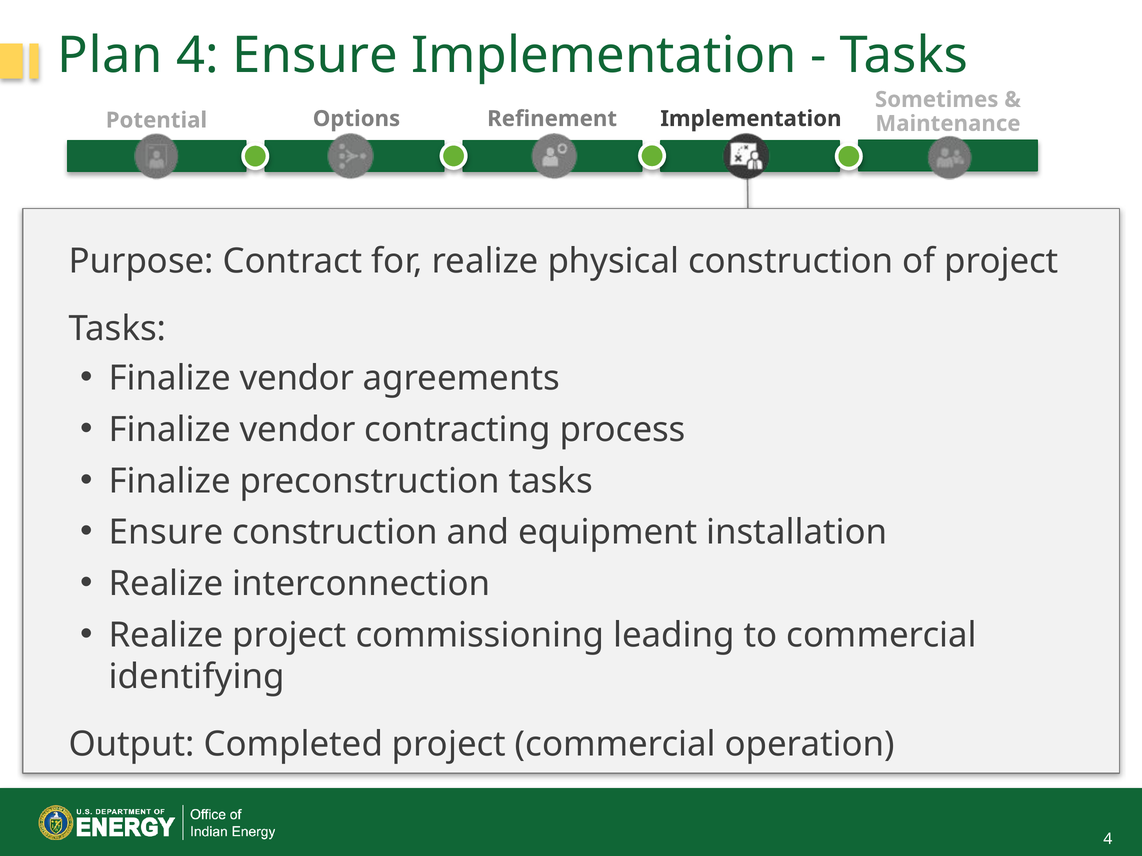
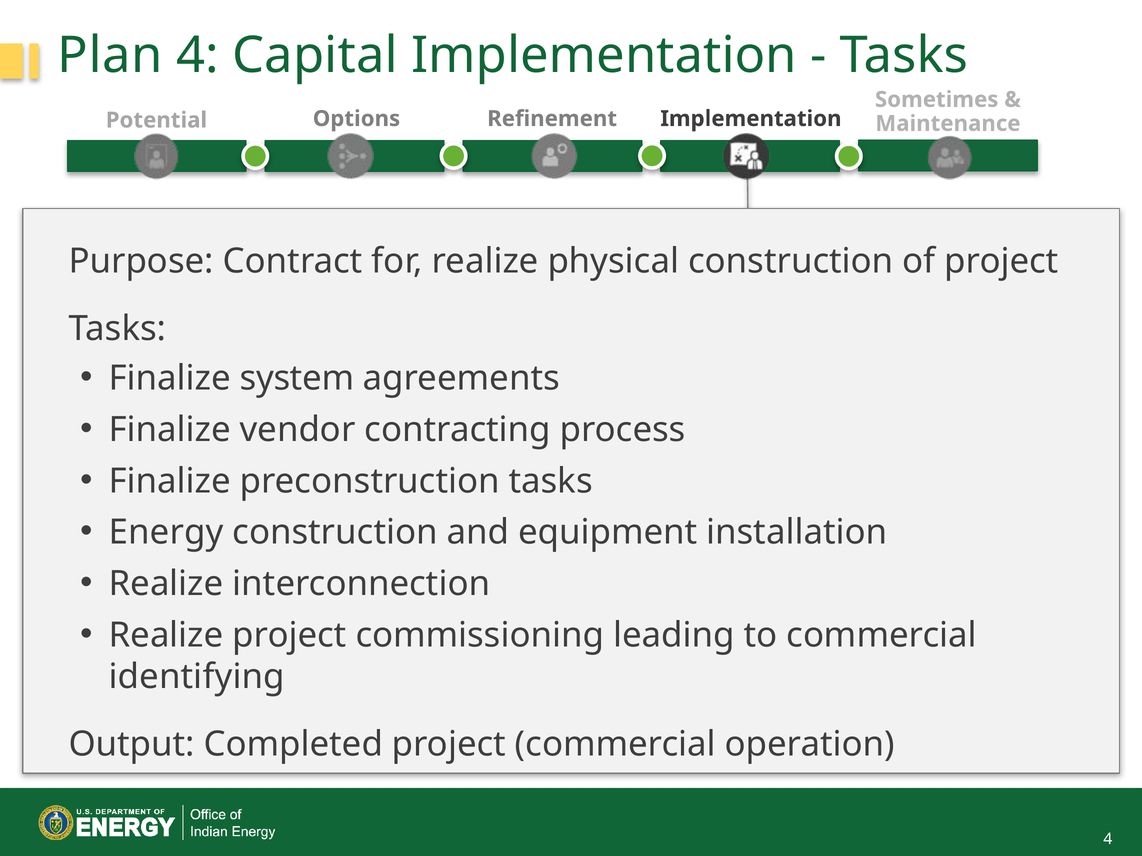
4 Ensure: Ensure -> Capital
vendor at (297, 379): vendor -> system
Ensure at (166, 533): Ensure -> Energy
